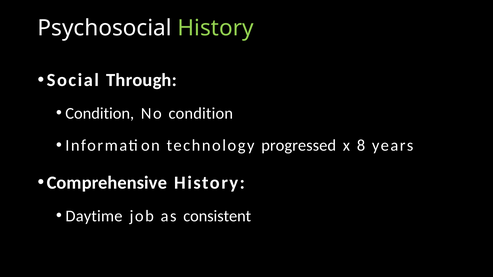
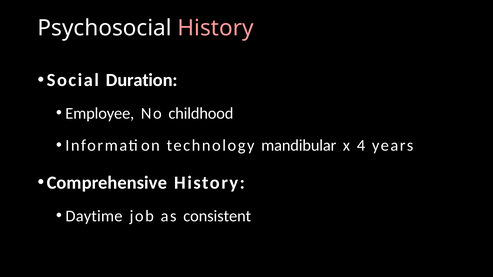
History at (216, 28) colour: light green -> pink
Through: Through -> Duration
Condition at (100, 114): Condition -> Employee
No condition: condition -> childhood
progressed: progressed -> mandibular
8: 8 -> 4
